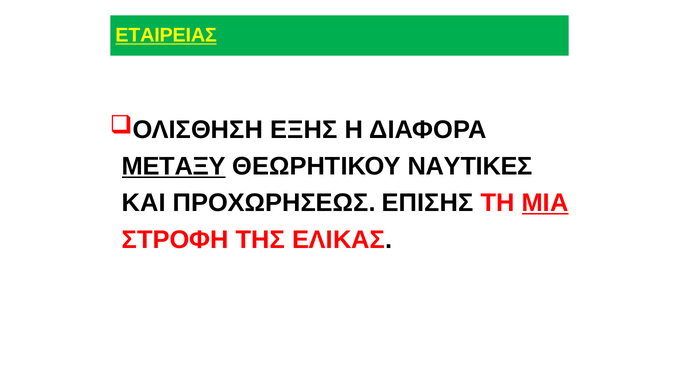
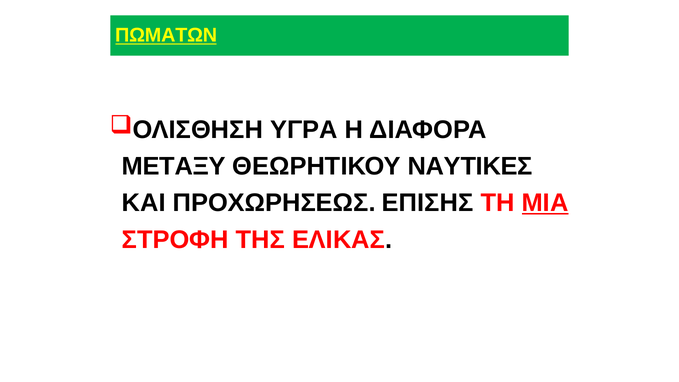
ΕΤΑΙΡΕΙΑΣ: ΕΤΑΙΡΕΙΑΣ -> ΠΩΜΑΤΩΝ
ΕΞΗΣ: ΕΞΗΣ -> ΥΓΡΑ
ΜΕΤΑΞΥ underline: present -> none
